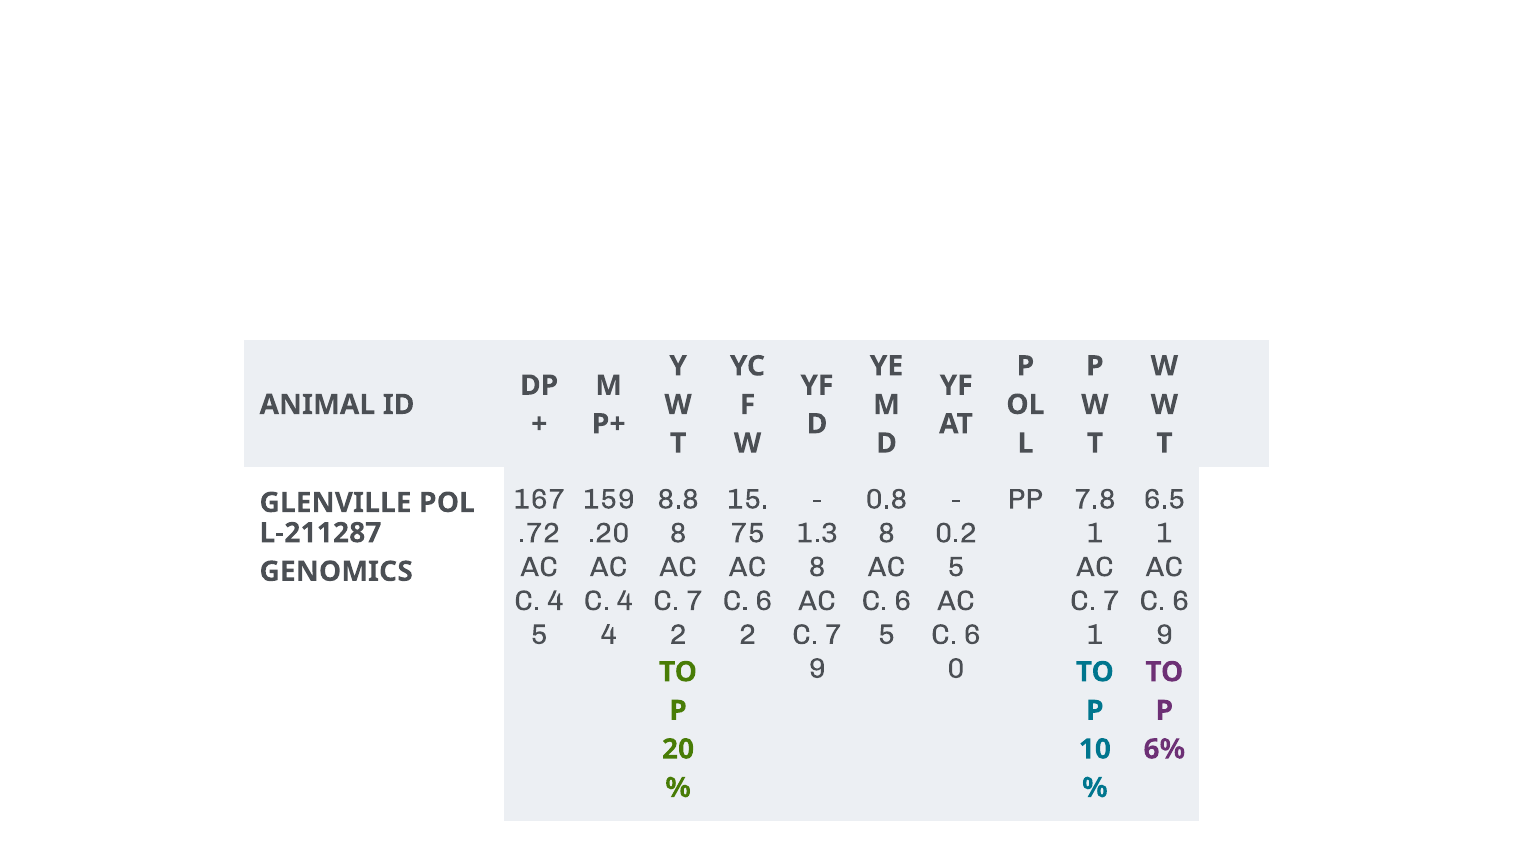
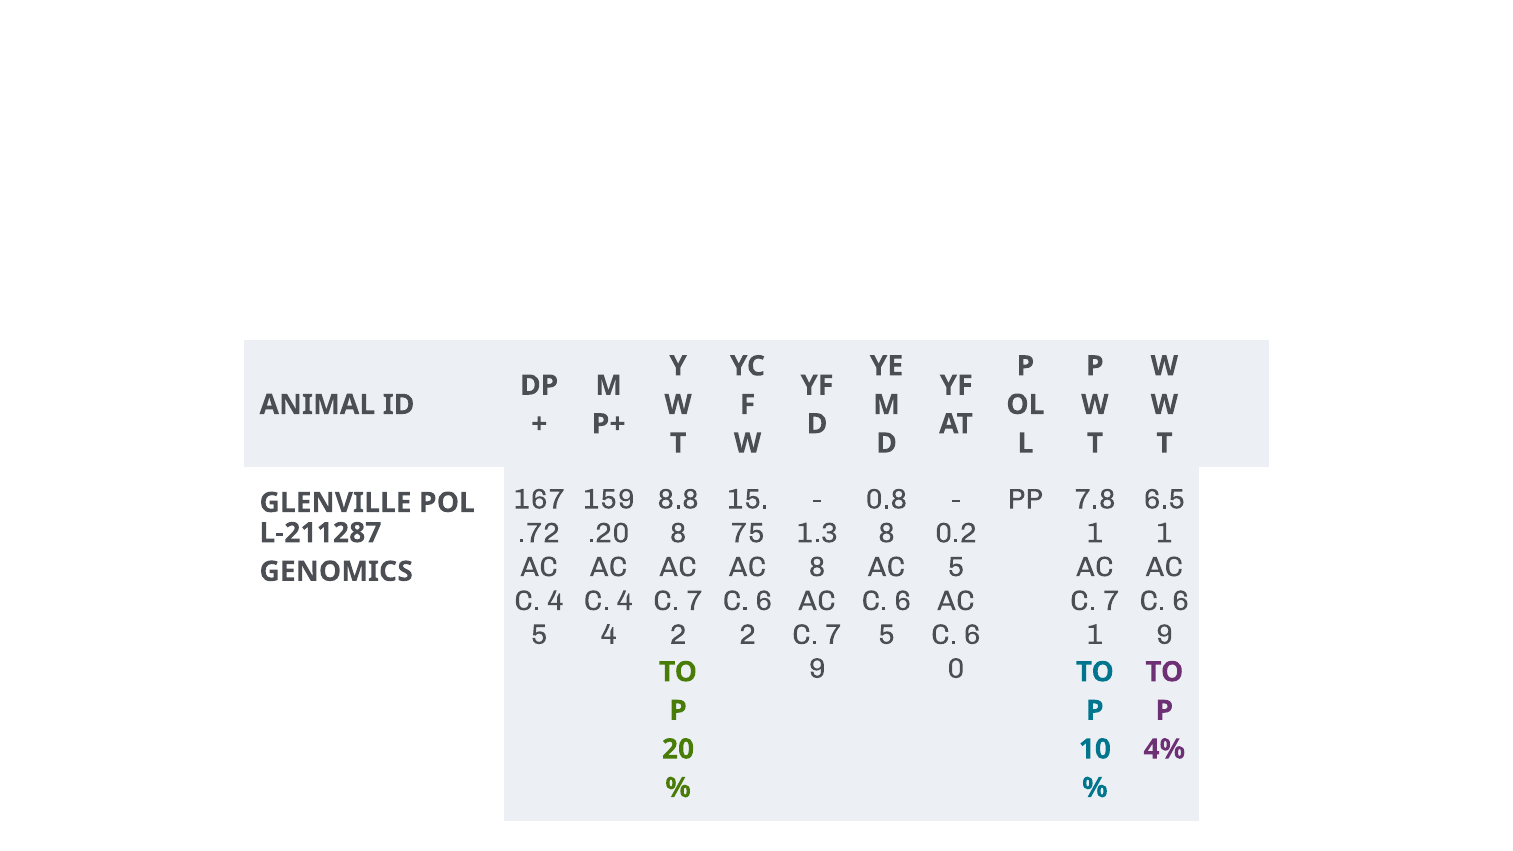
6%: 6% -> 4%
